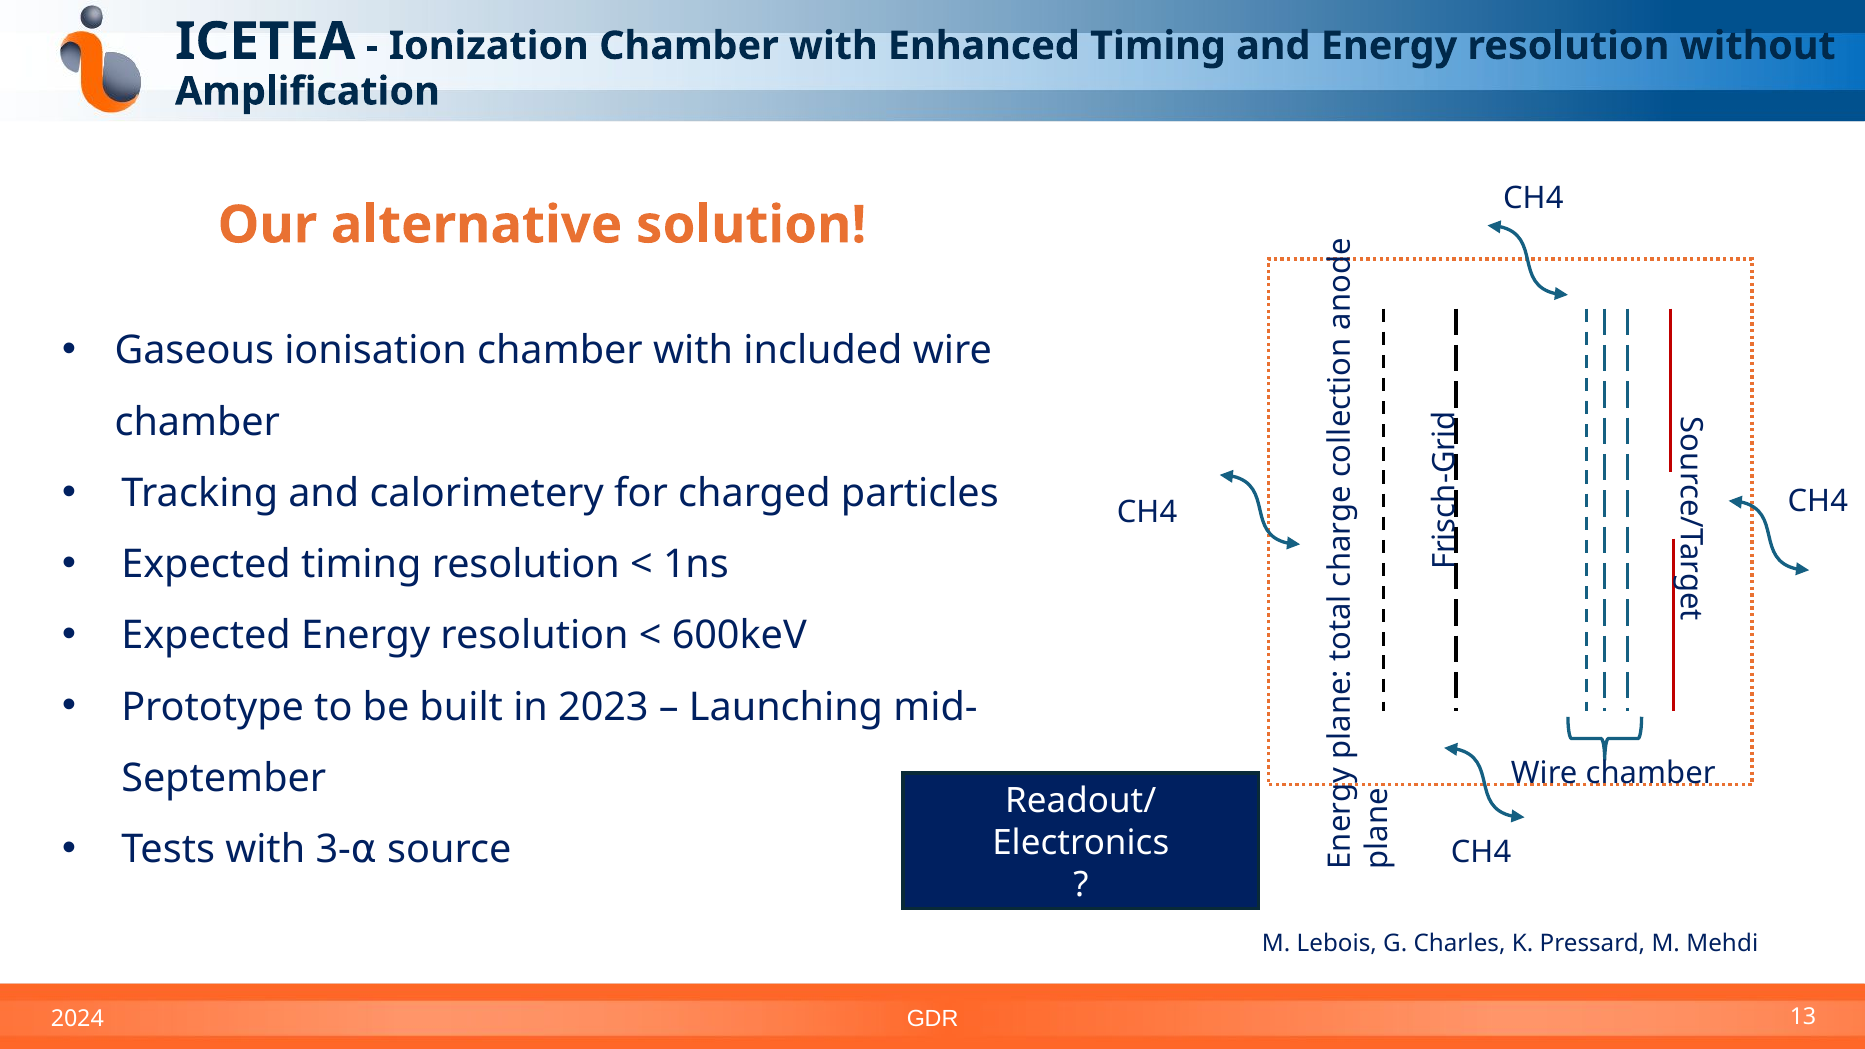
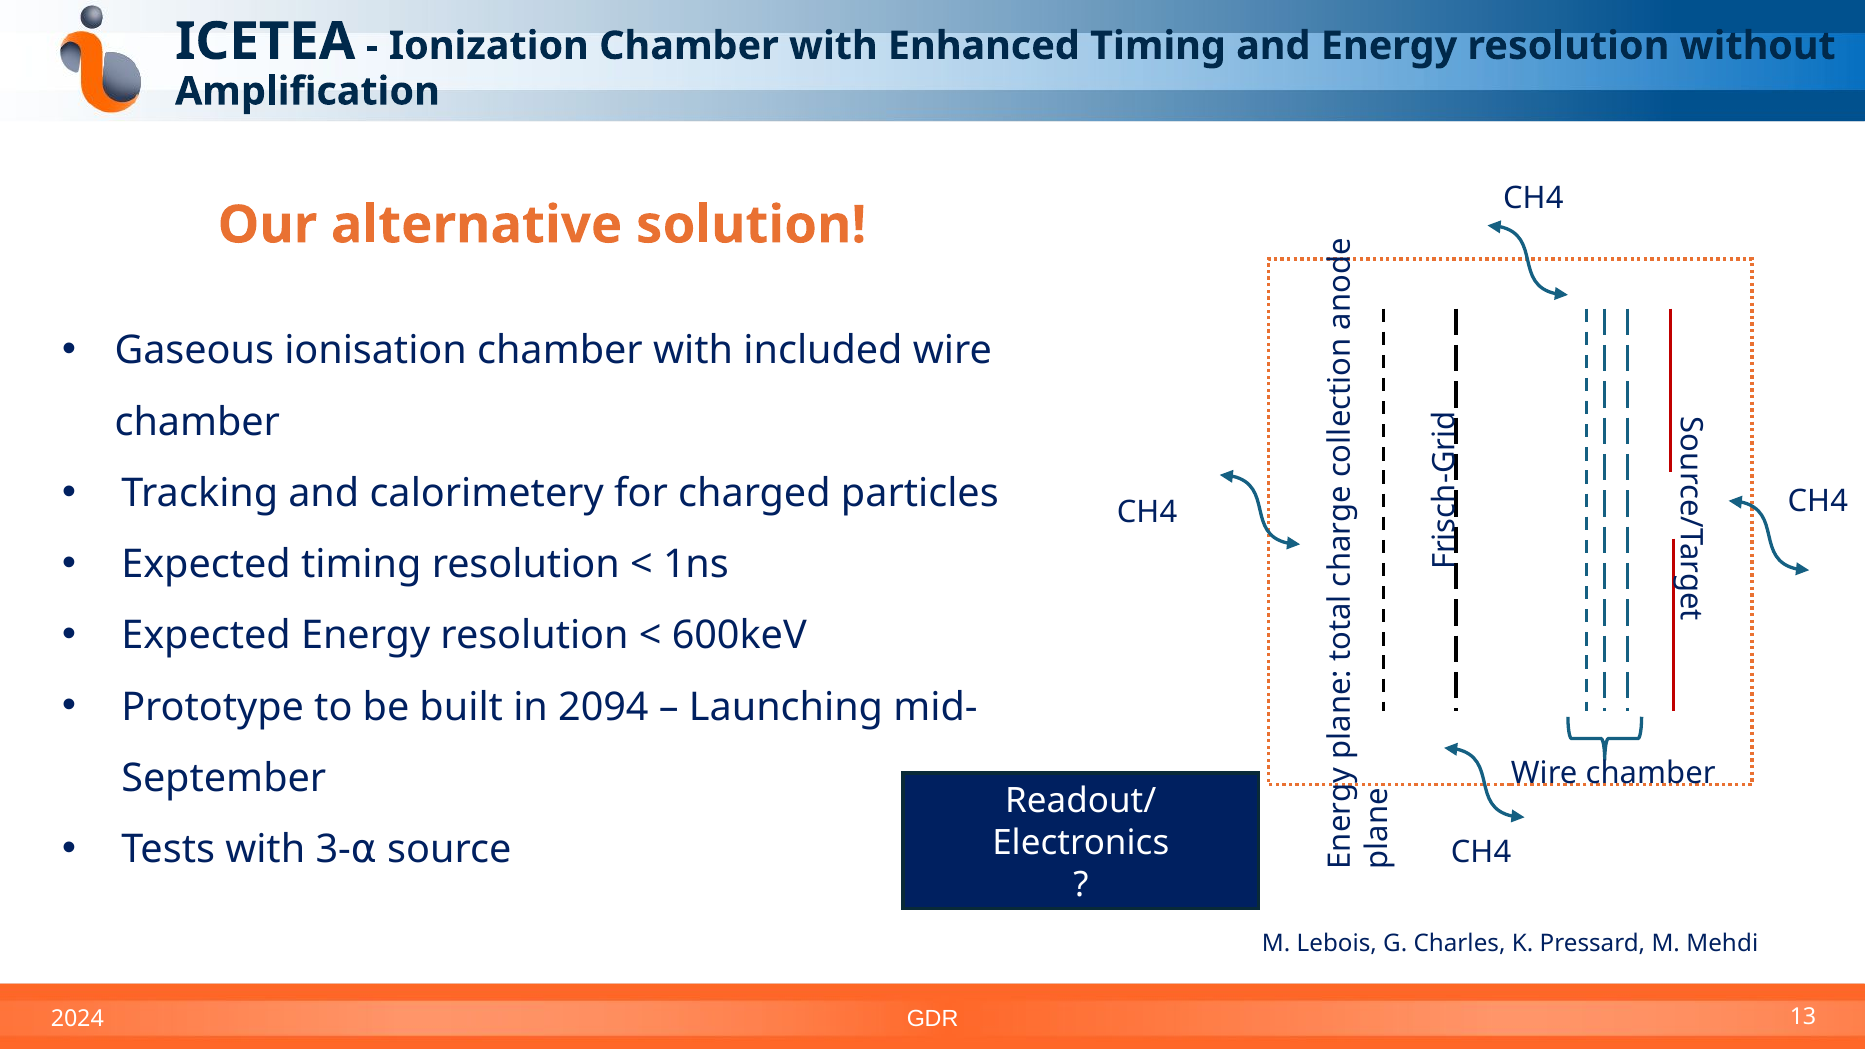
2023: 2023 -> 2094
